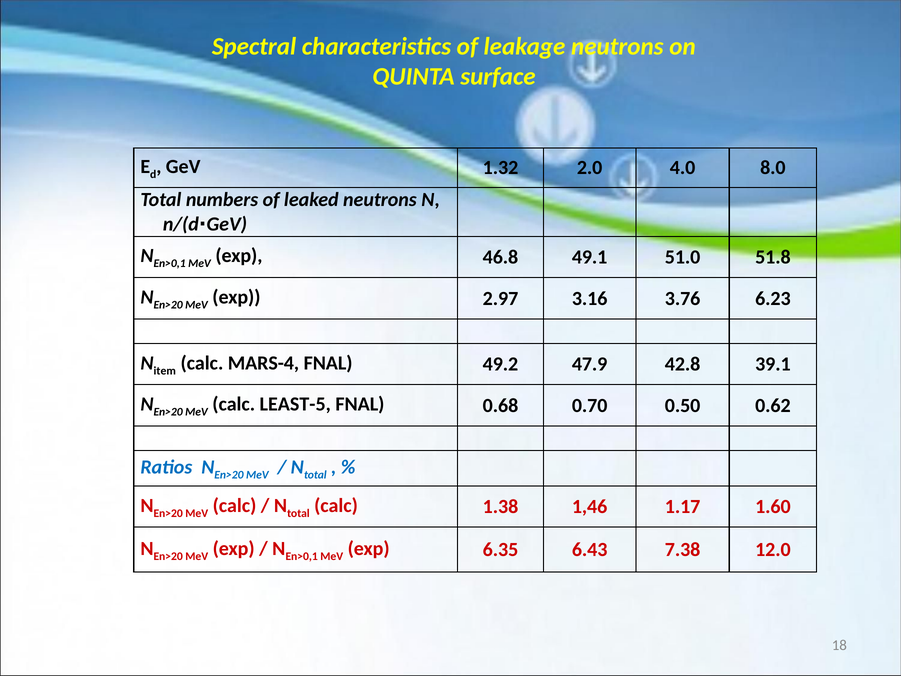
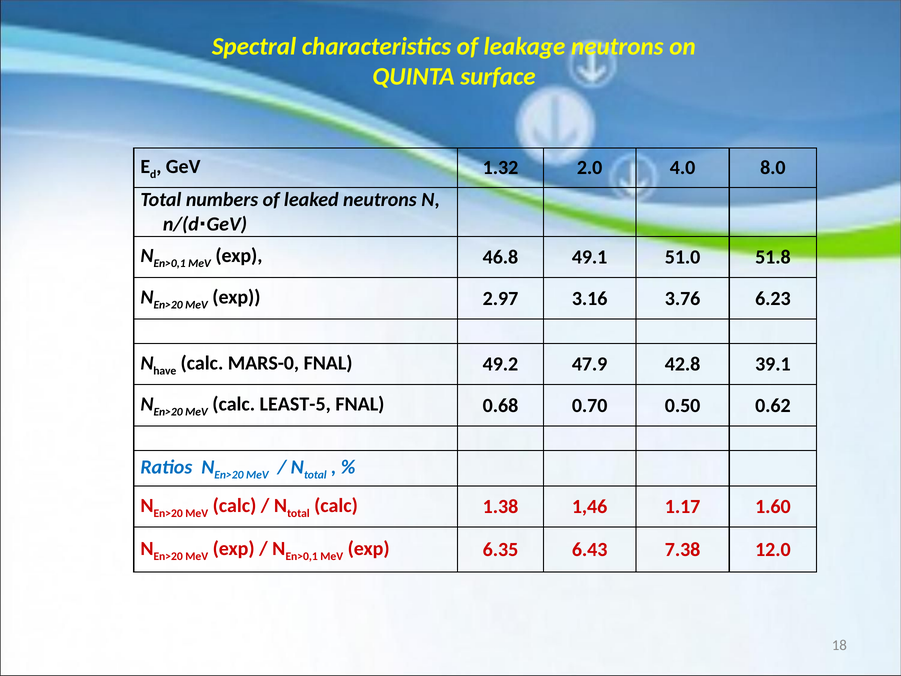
item: item -> have
MARS-4: MARS-4 -> MARS-0
